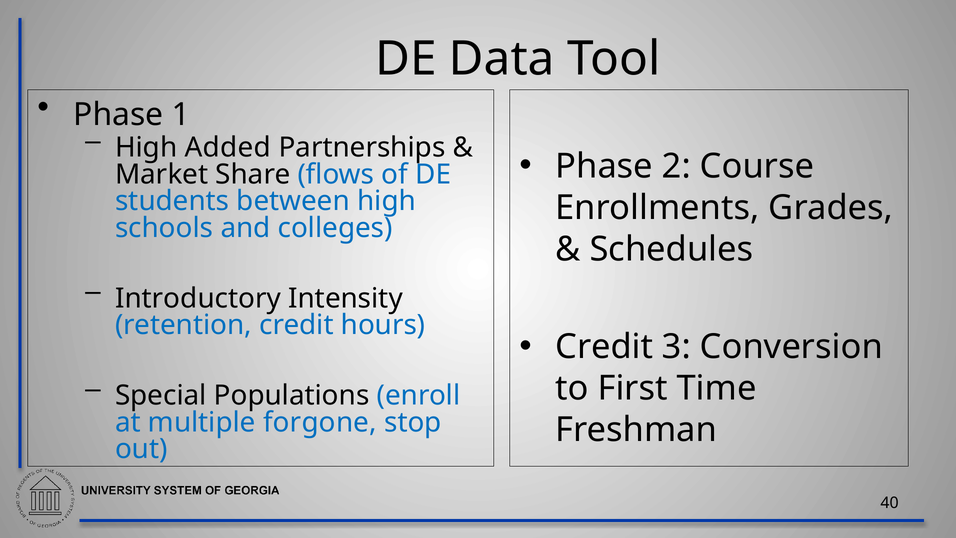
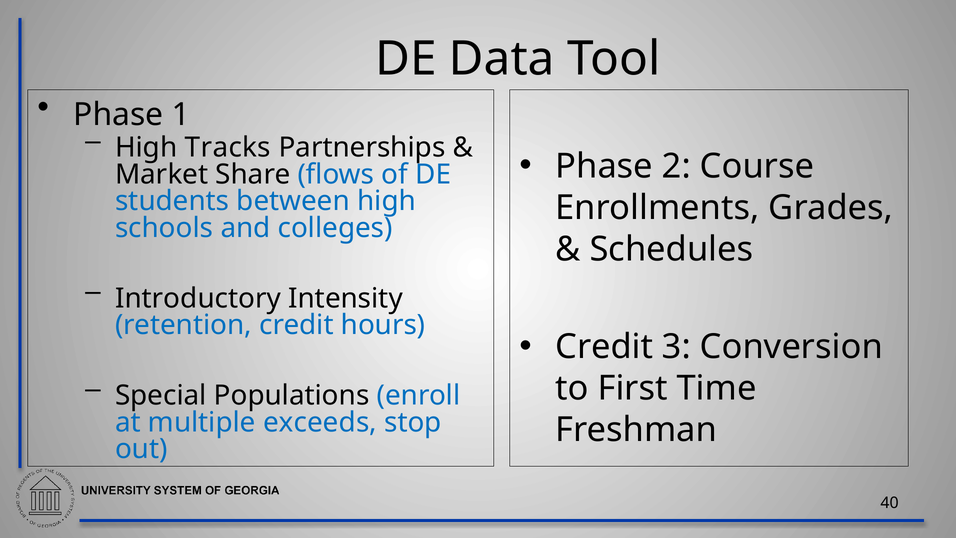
Added: Added -> Tracks
forgone: forgone -> exceeds
